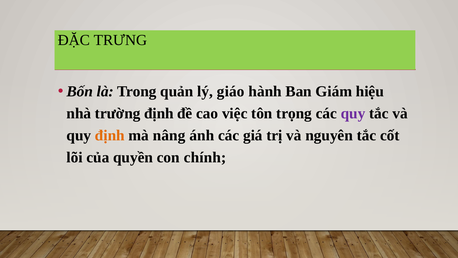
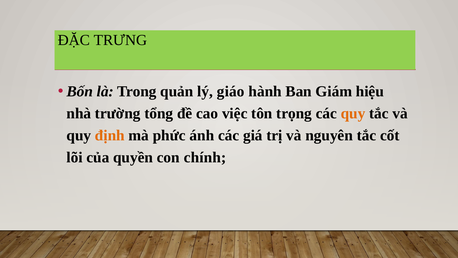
trường định: định -> tổng
quy at (353, 113) colour: purple -> orange
nâng: nâng -> phức
